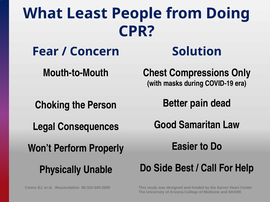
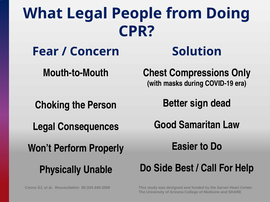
What Least: Least -> Legal
pain: pain -> sign
